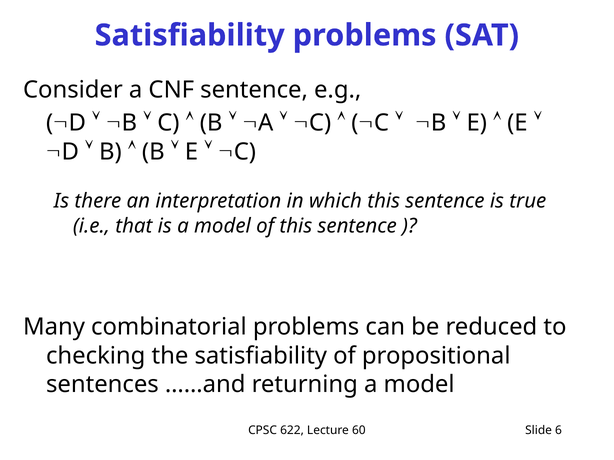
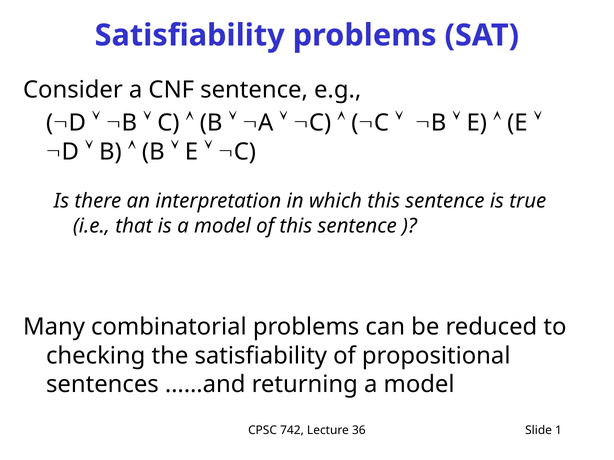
622: 622 -> 742
60: 60 -> 36
6: 6 -> 1
